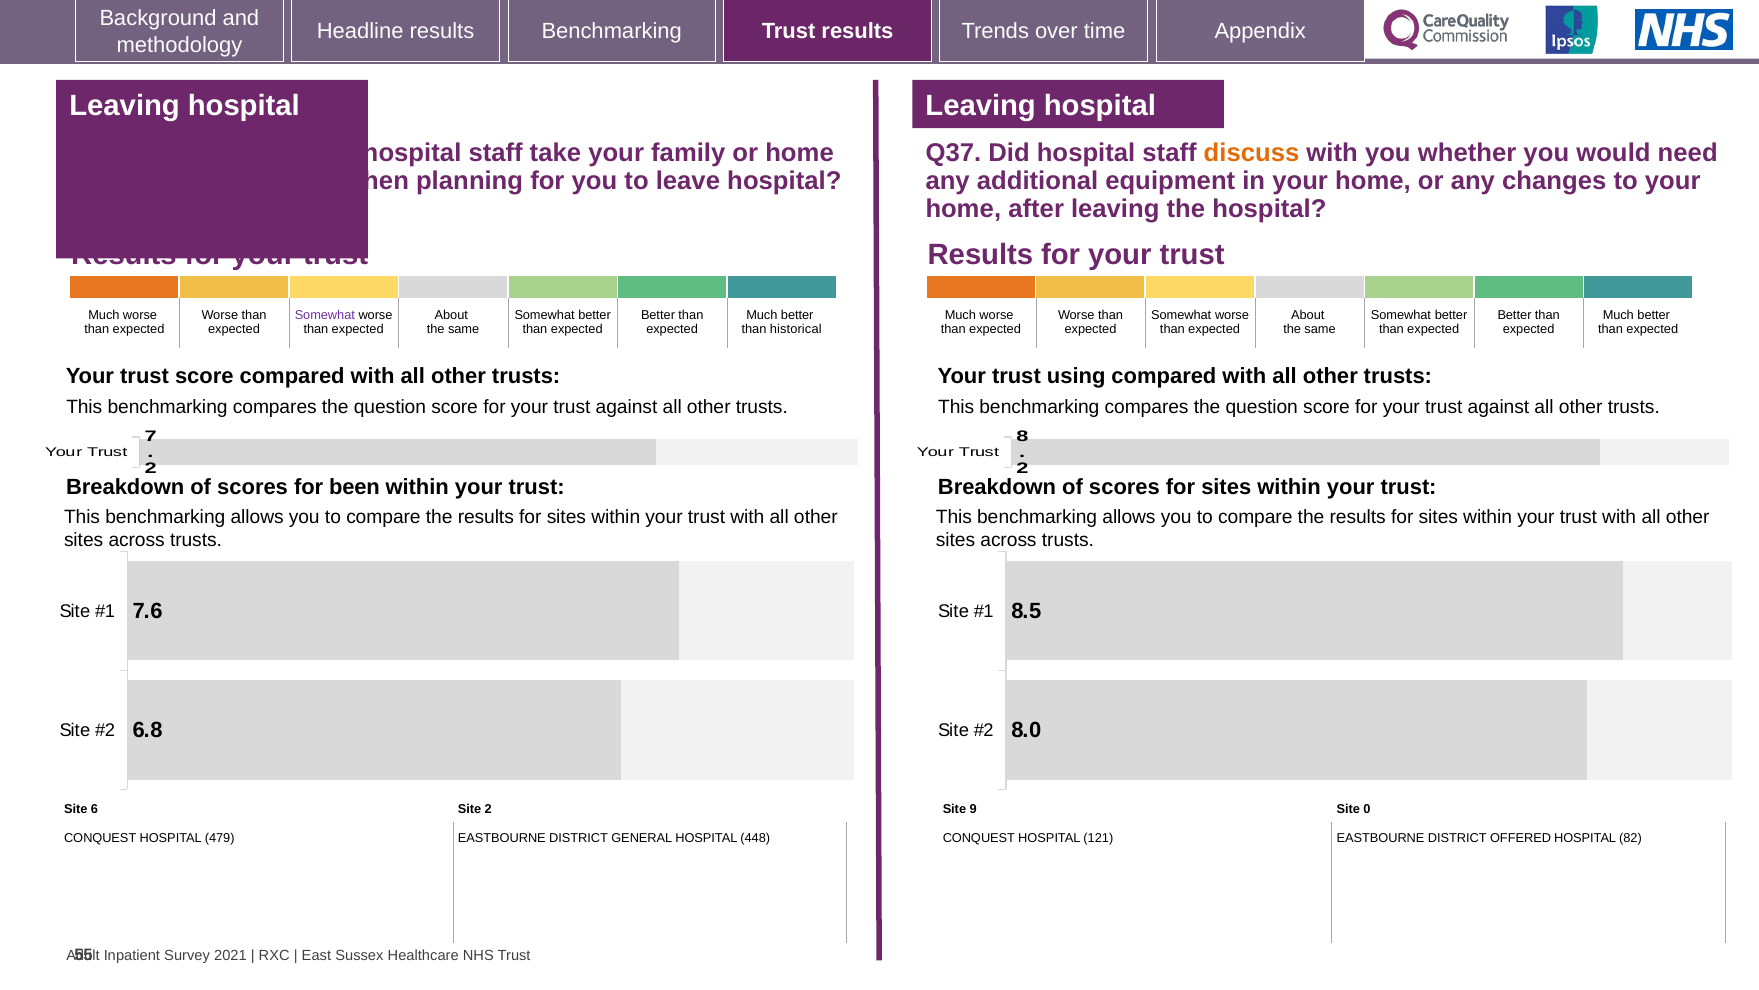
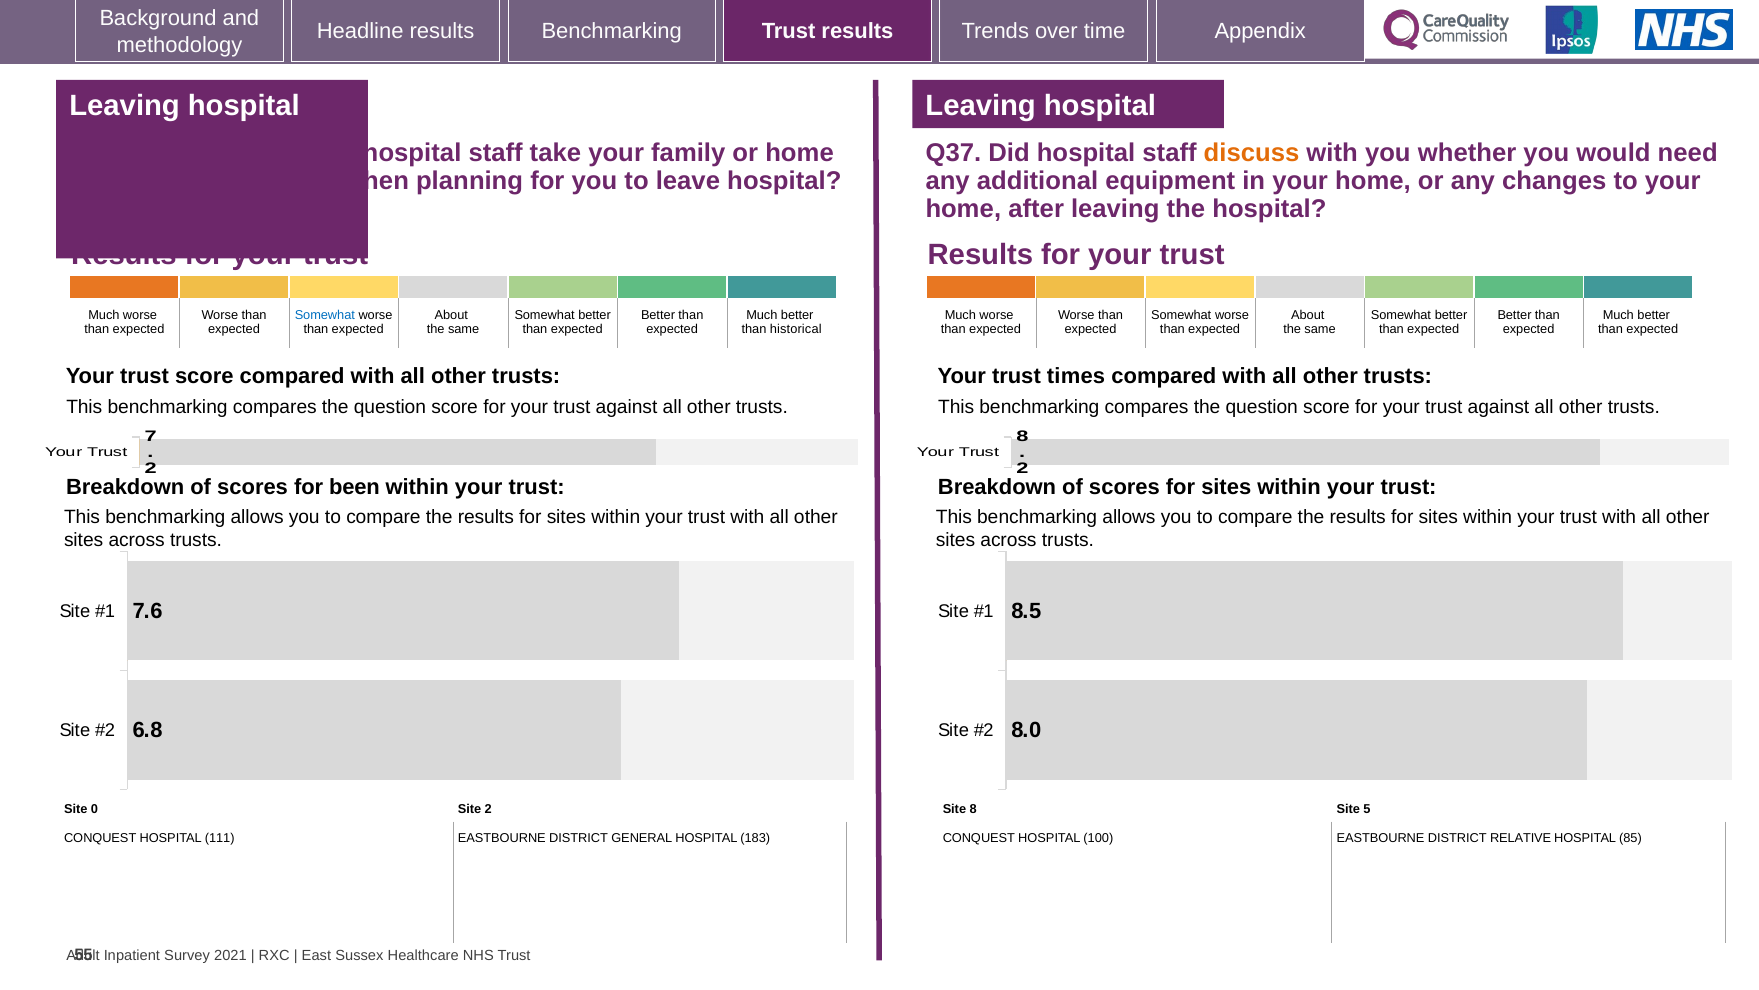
Somewhat at (325, 315) colour: purple -> blue
using: using -> times
6: 6 -> 0
Site 9: 9 -> 8
0: 0 -> 5
479: 479 -> 111
448: 448 -> 183
121: 121 -> 100
OFFERED: OFFERED -> RELATIVE
82: 82 -> 85
